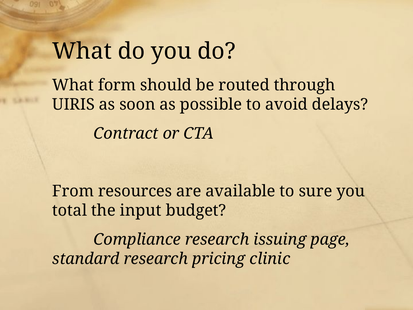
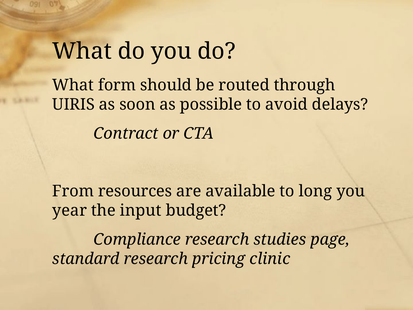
sure: sure -> long
total: total -> year
issuing: issuing -> studies
